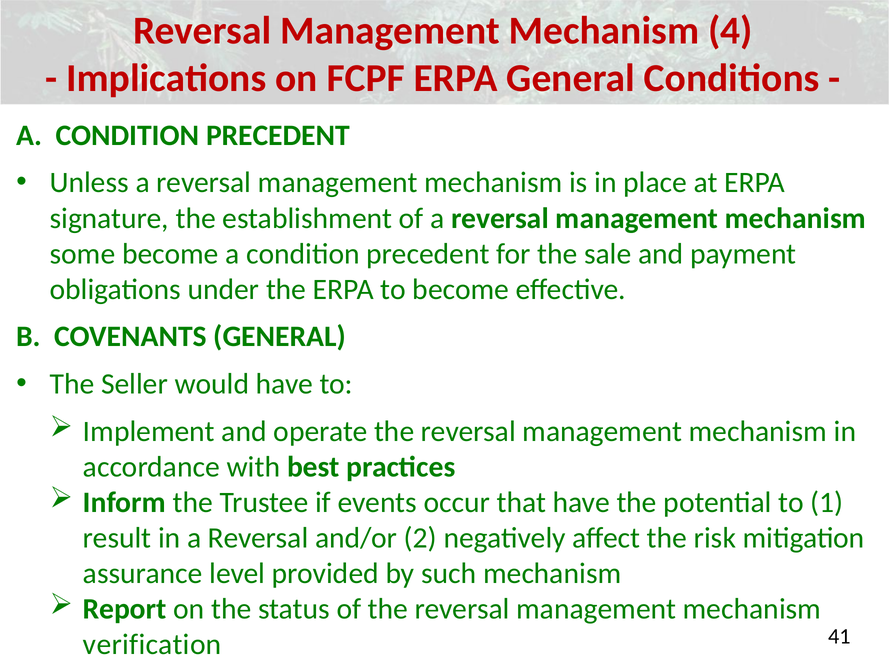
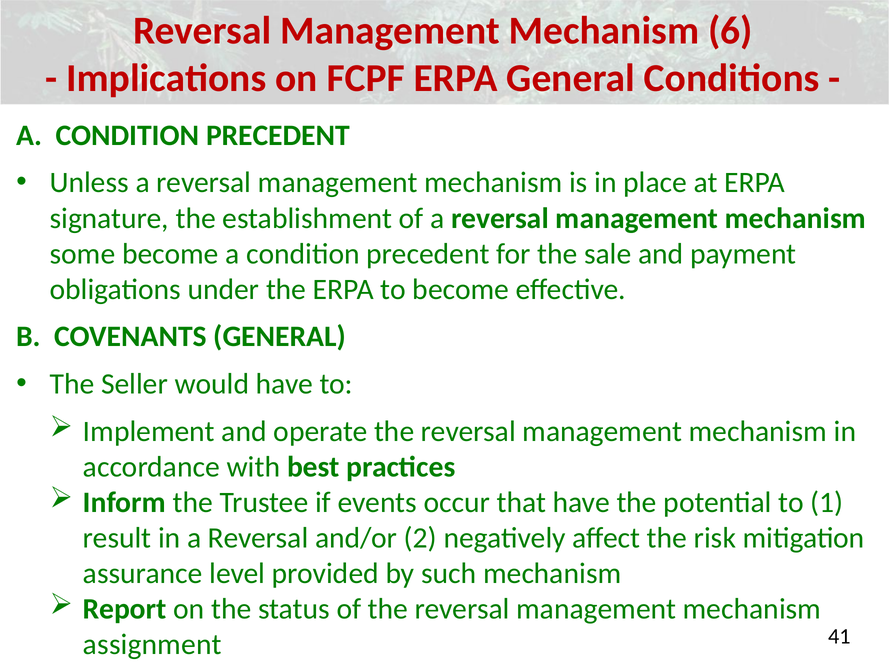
4: 4 -> 6
verification: verification -> assignment
